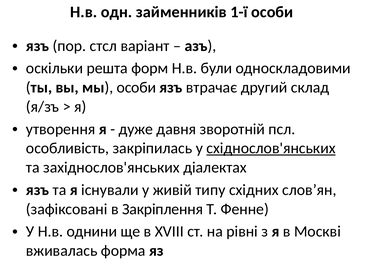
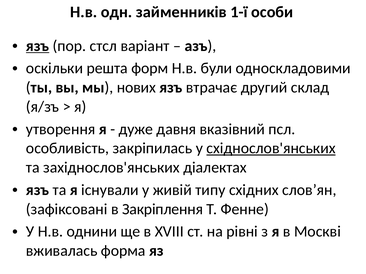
язъ at (38, 46) underline: none -> present
мы особи: особи -> нових
зворотній: зворотній -> вказівний
